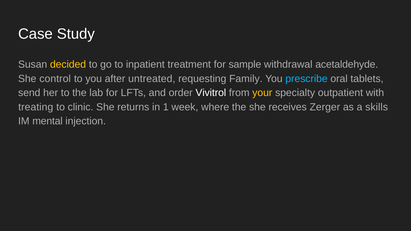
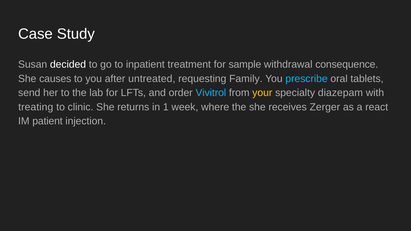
decided colour: yellow -> white
acetaldehyde: acetaldehyde -> consequence
control: control -> causes
Vivitrol colour: white -> light blue
outpatient: outpatient -> diazepam
skills: skills -> react
mental: mental -> patient
